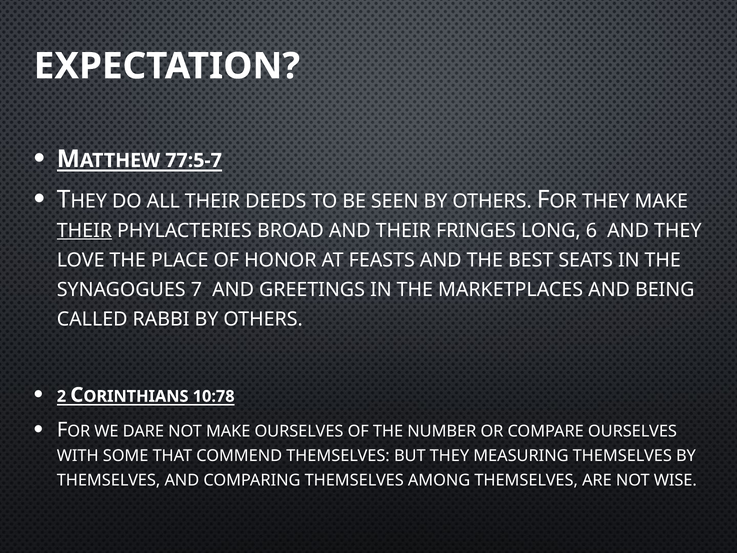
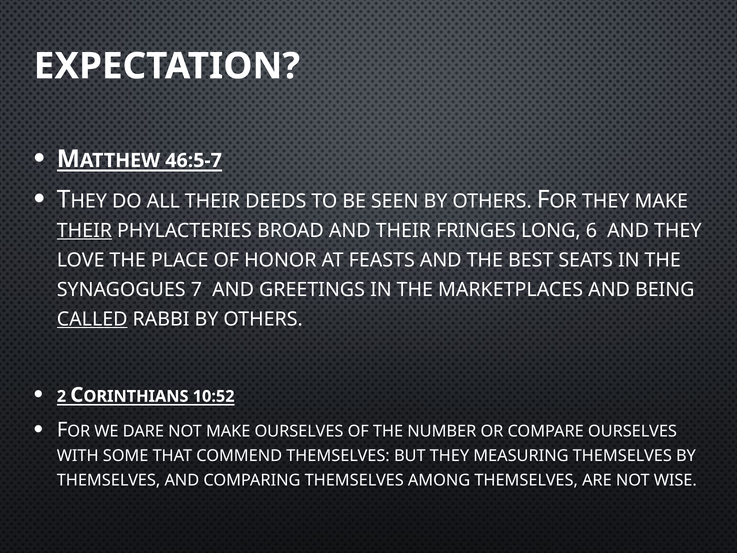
77:5-7: 77:5-7 -> 46:5-7
CALLED underline: none -> present
10:78: 10:78 -> 10:52
